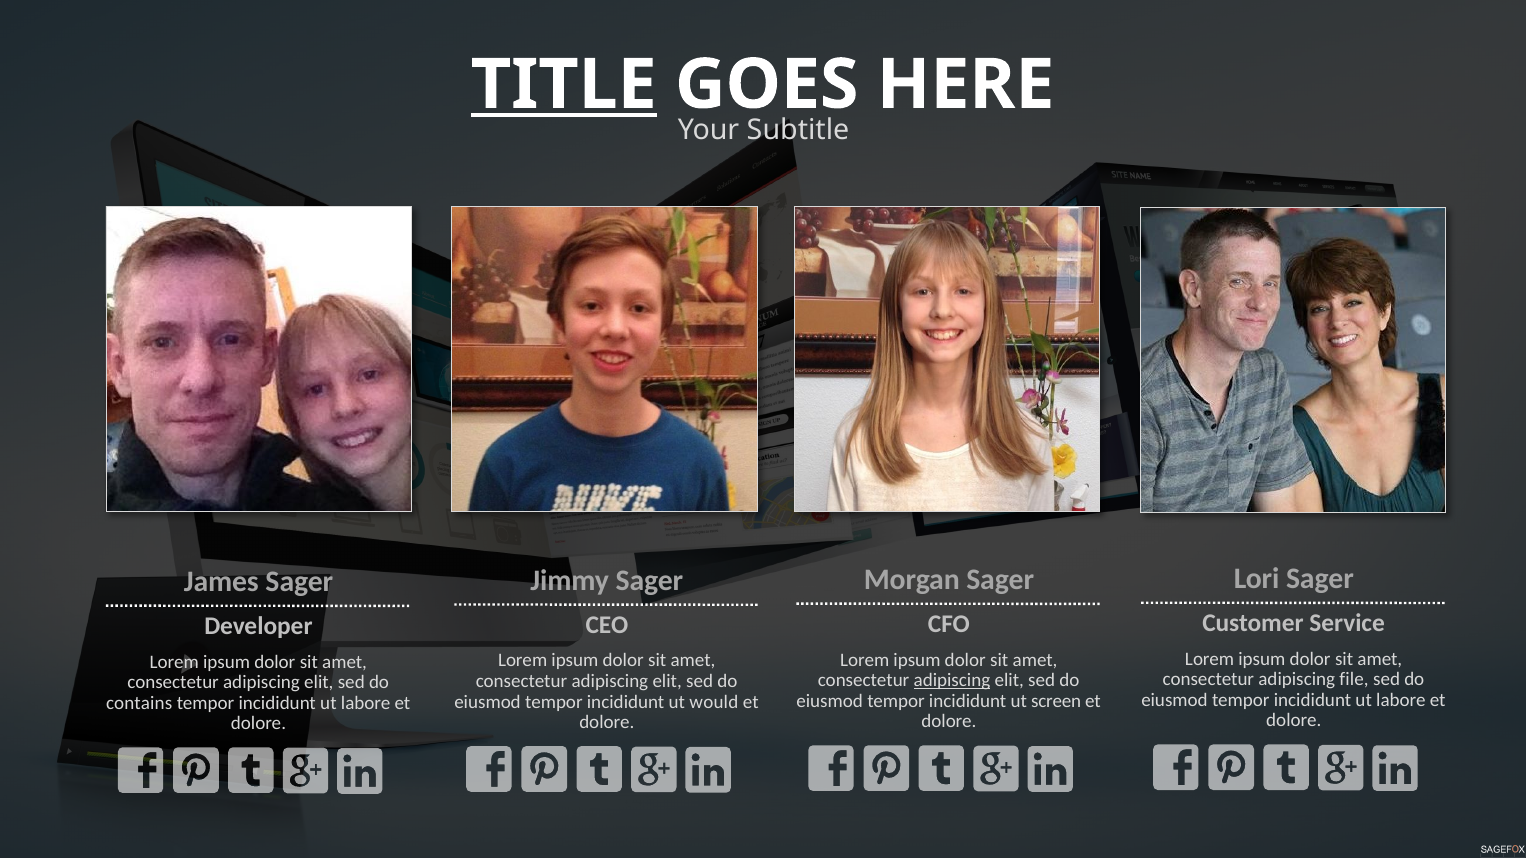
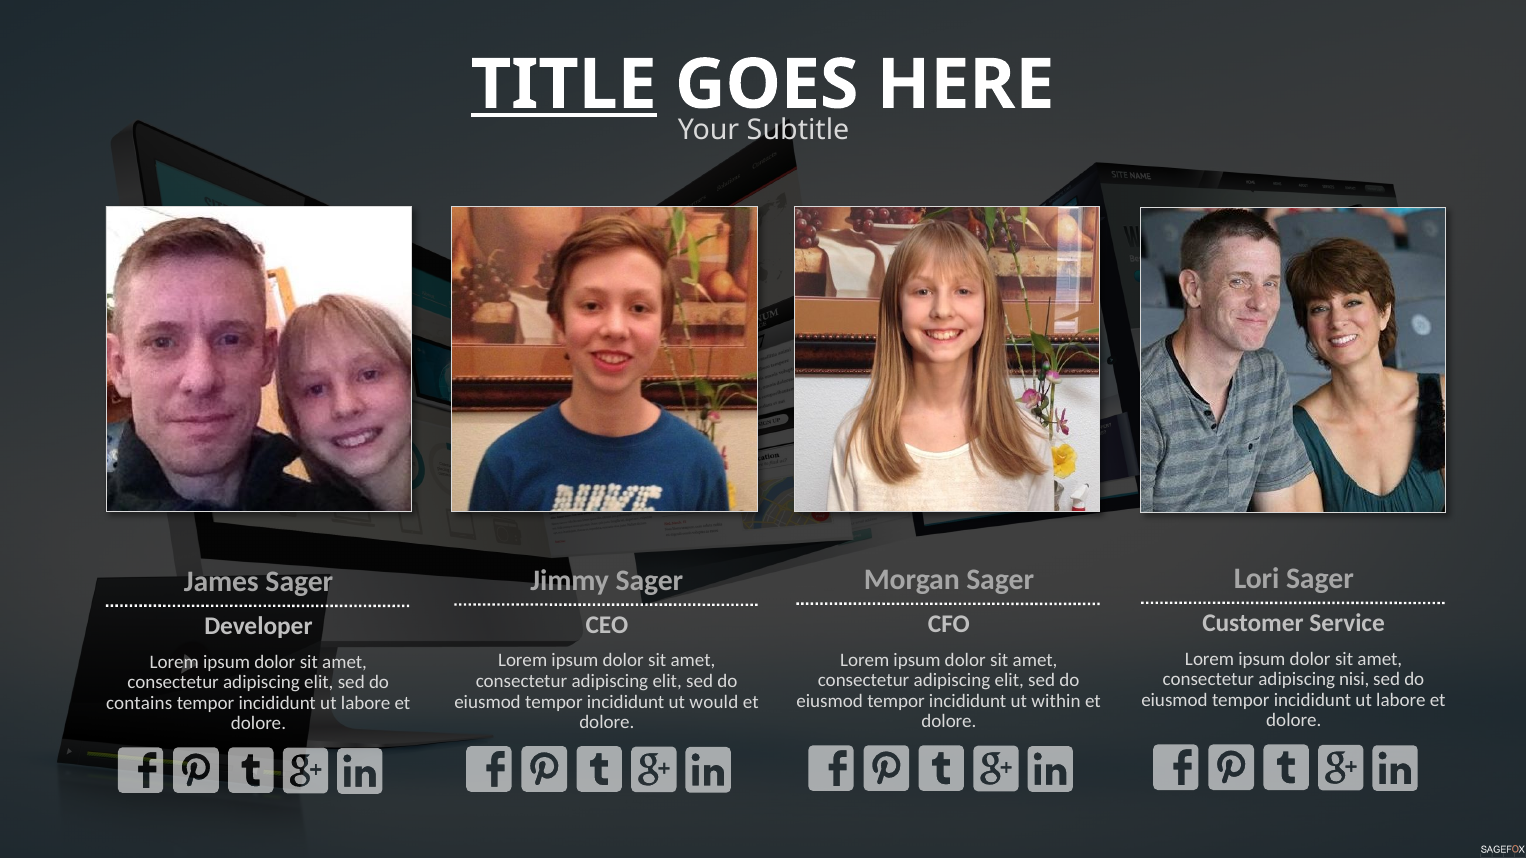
file: file -> nisi
adipiscing at (952, 681) underline: present -> none
screen: screen -> within
